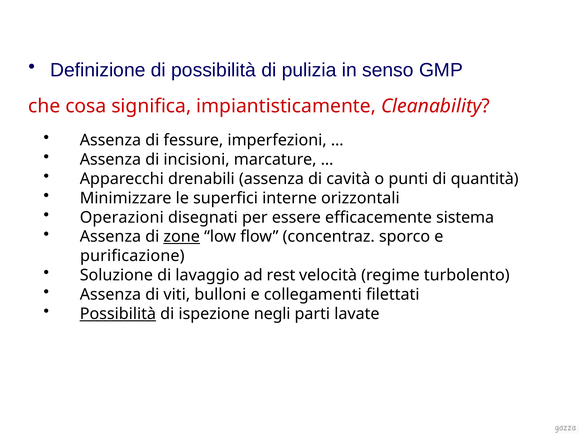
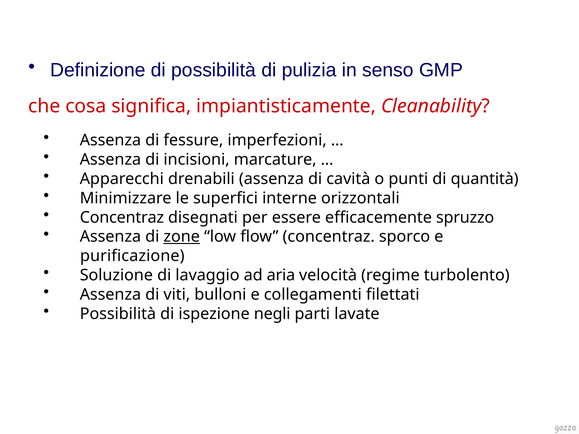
Operazioni at (122, 218): Operazioni -> Concentraz
sistema: sistema -> spruzzo
rest: rest -> aria
Possibilità at (118, 314) underline: present -> none
